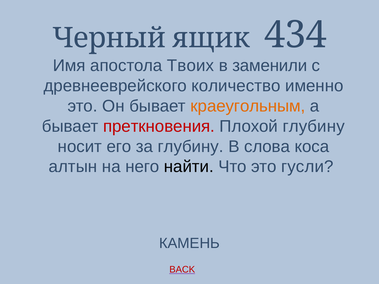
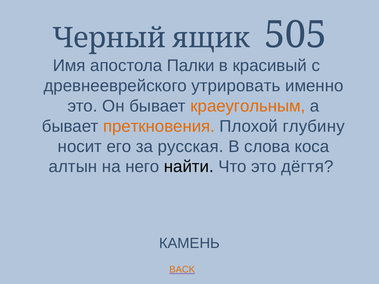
434: 434 -> 505
Твоих: Твоих -> Палки
заменили: заменили -> красивый
количество: количество -> утрировать
преткновения colour: red -> orange
за глубину: глубину -> русская
гусли: гусли -> дёгтя
BACK colour: red -> orange
